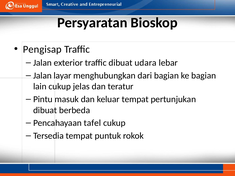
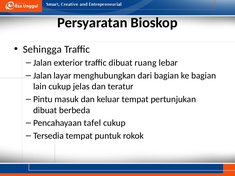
Pengisap: Pengisap -> Sehingga
udara: udara -> ruang
